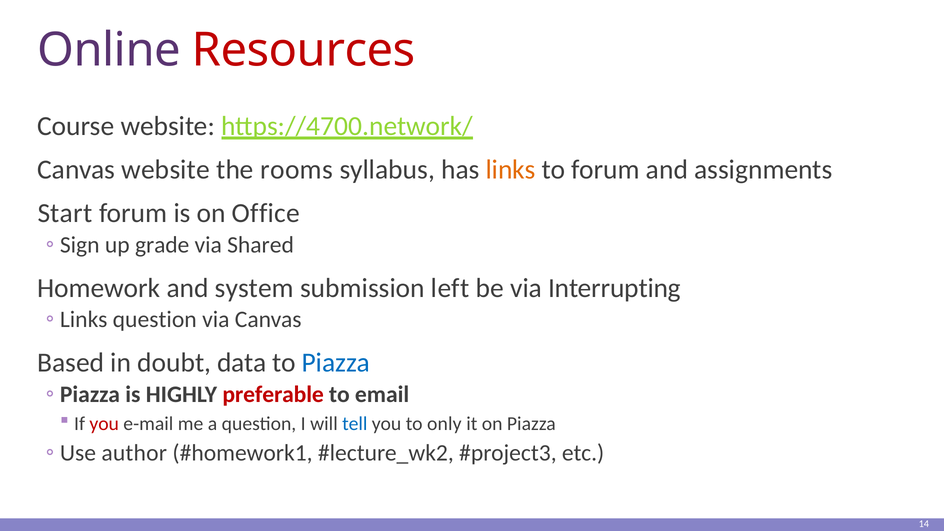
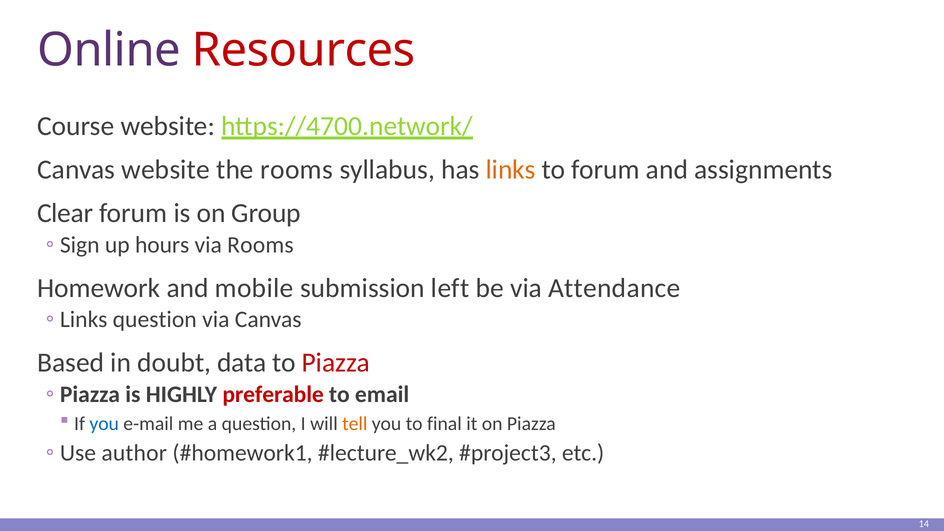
Start: Start -> Clear
Office: Office -> Group
grade: grade -> hours
via Shared: Shared -> Rooms
system: system -> mobile
Interrupting: Interrupting -> Attendance
Piazza at (336, 363) colour: blue -> red
you at (104, 424) colour: red -> blue
tell colour: blue -> orange
only: only -> final
